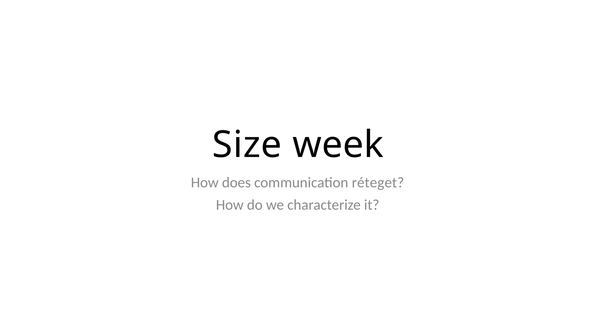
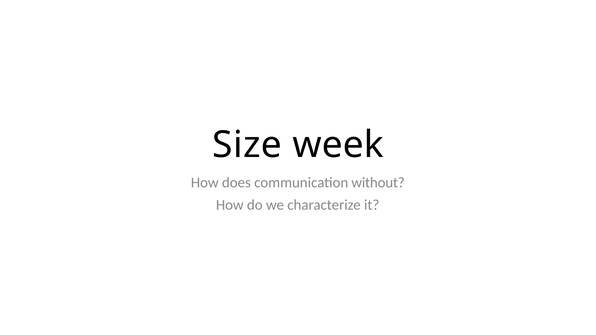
réteget: réteget -> without
